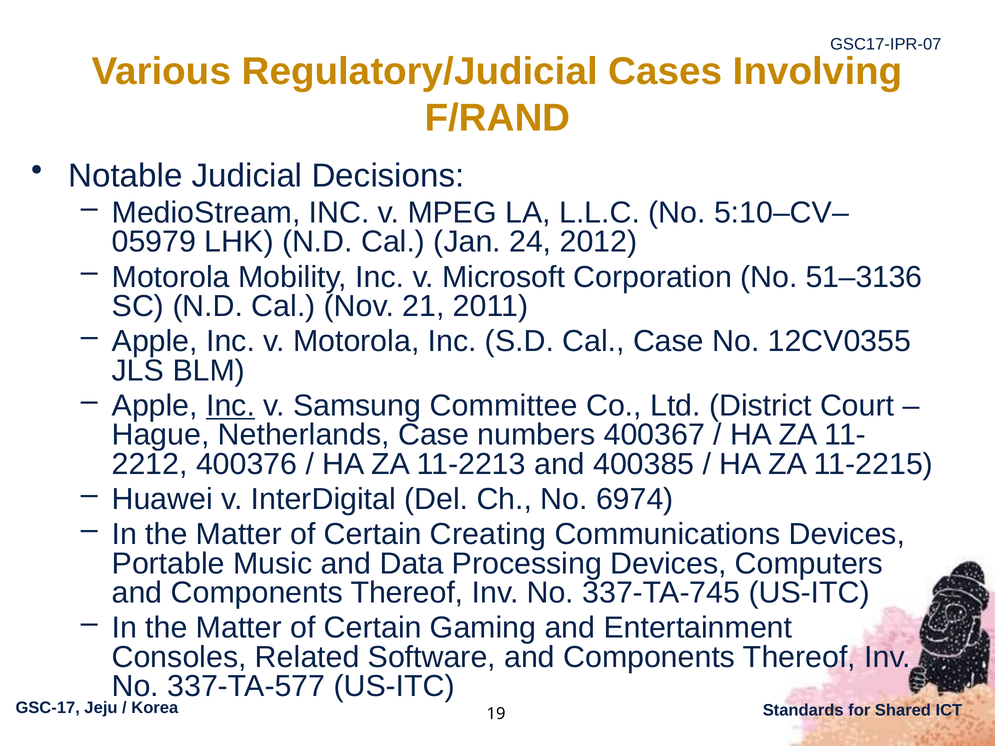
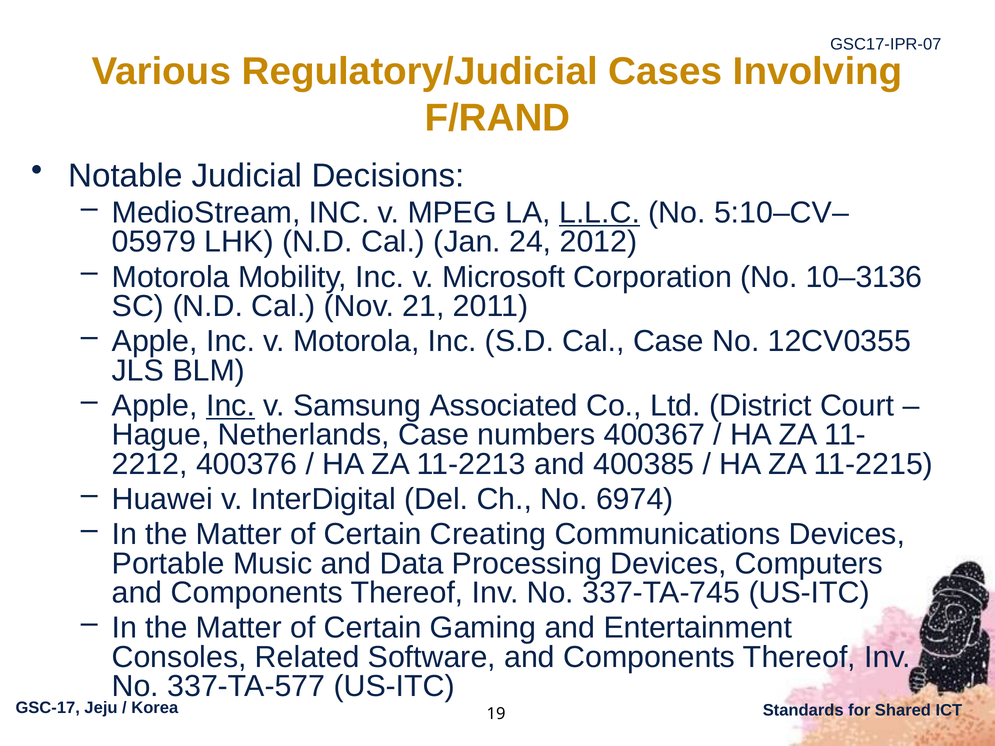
L.L.C underline: none -> present
51–3136: 51–3136 -> 10–3136
Committee: Committee -> Associated
